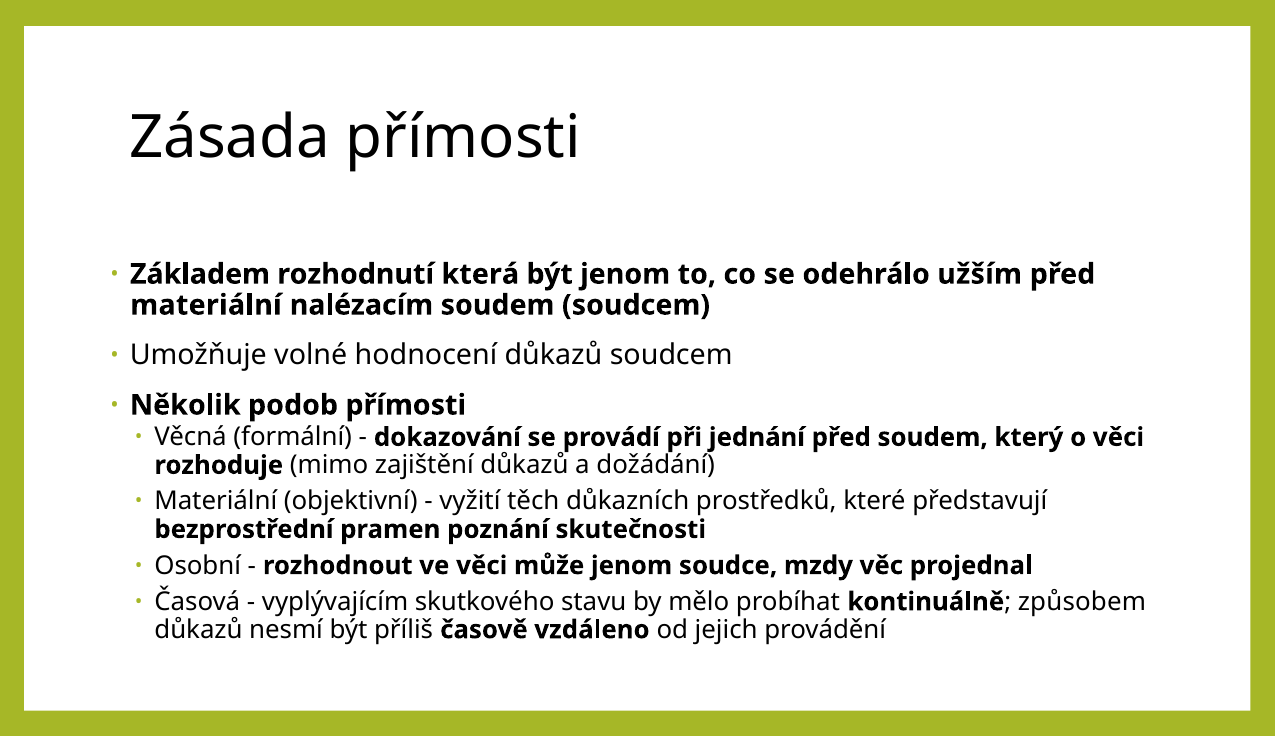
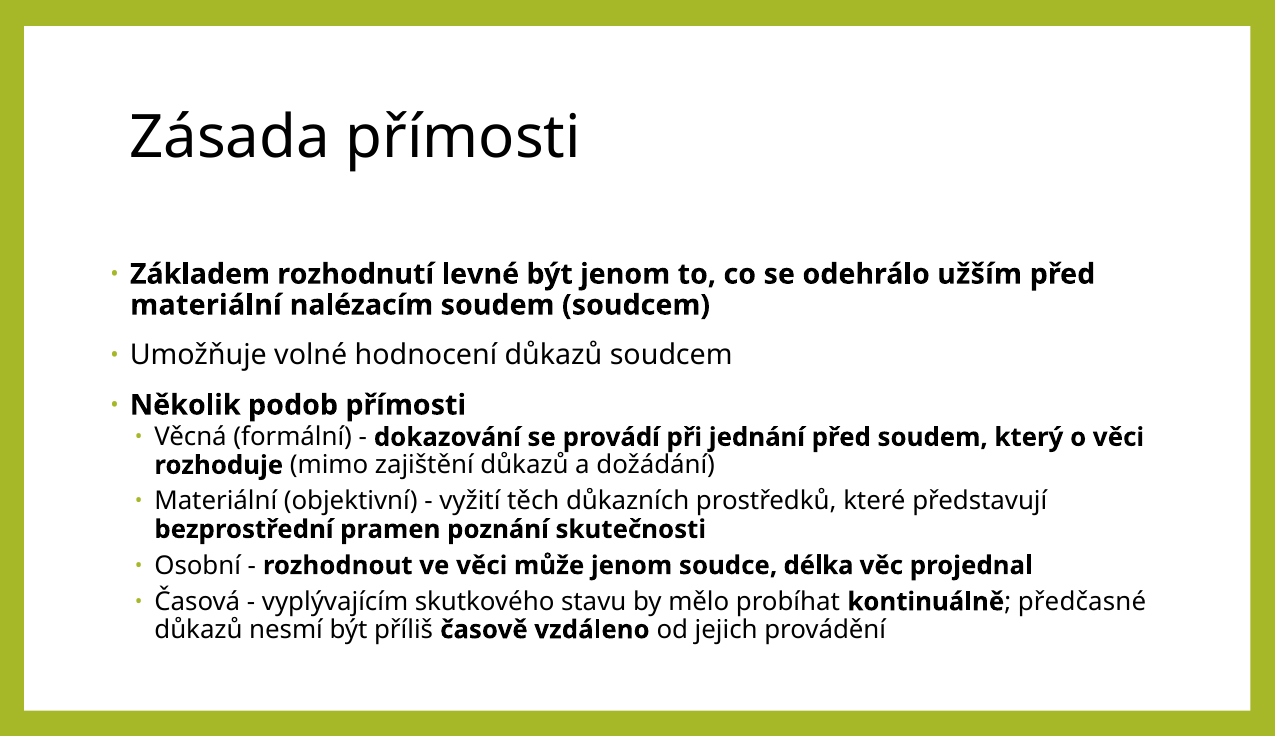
která: která -> levné
mzdy: mzdy -> délka
způsobem: způsobem -> předčasné
